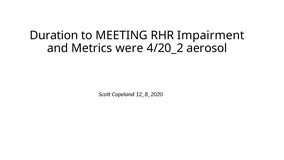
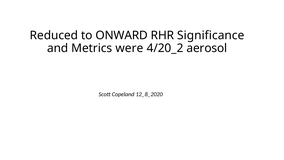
Duration: Duration -> Reduced
MEETING: MEETING -> ONWARD
Impairment: Impairment -> Significance
